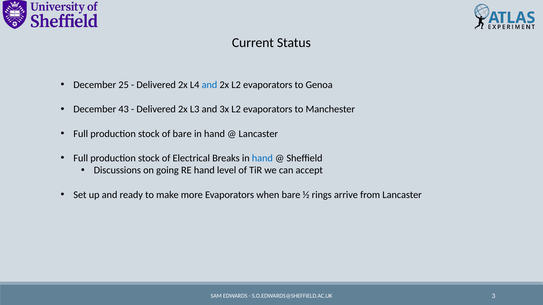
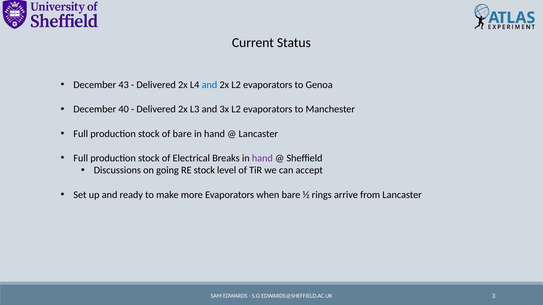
25: 25 -> 43
43: 43 -> 40
hand at (262, 158) colour: blue -> purple
RE hand: hand -> stock
